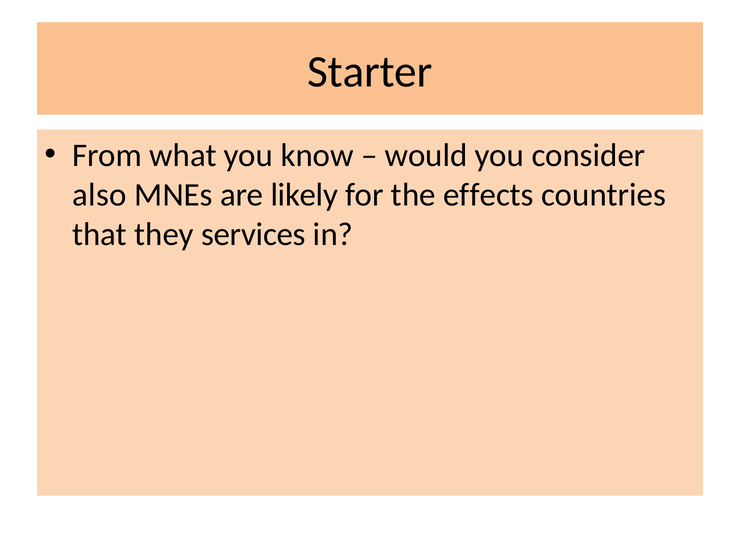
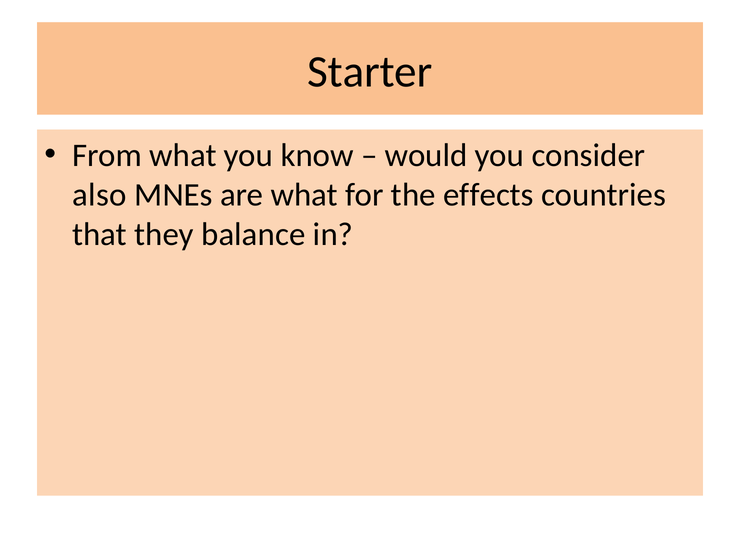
are likely: likely -> what
services: services -> balance
